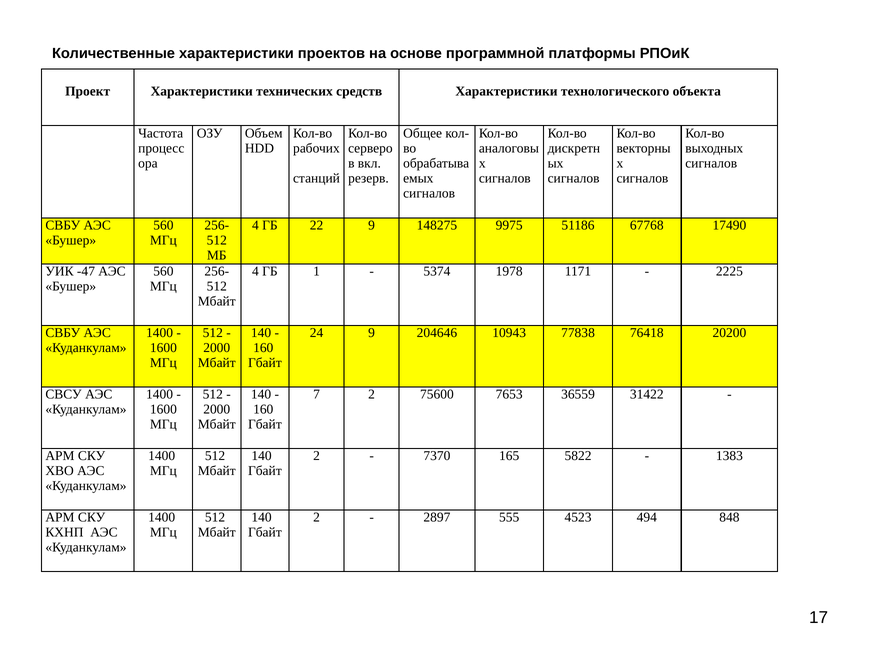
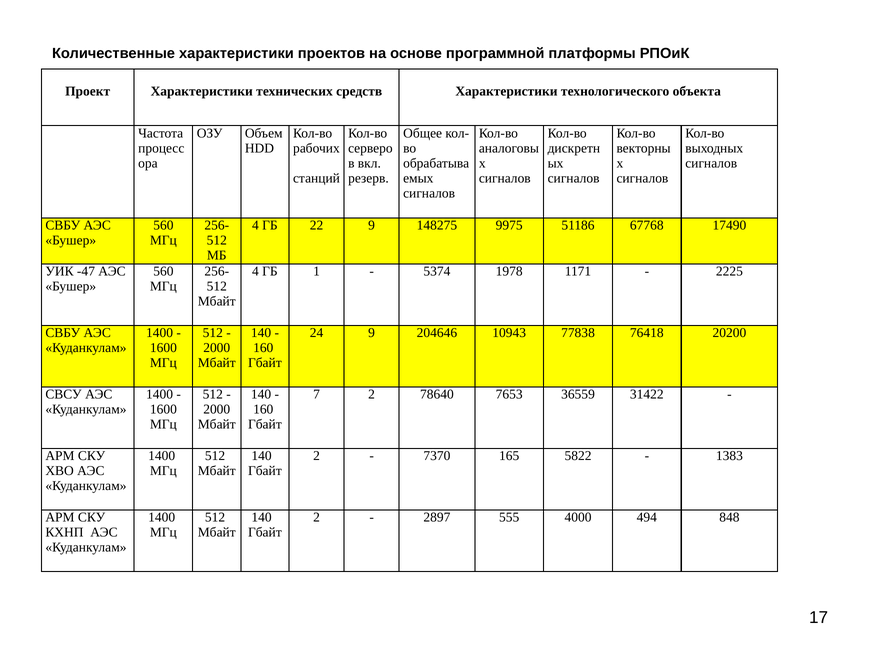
75600: 75600 -> 78640
4523: 4523 -> 4000
